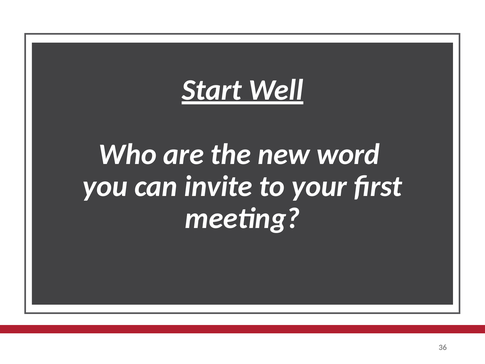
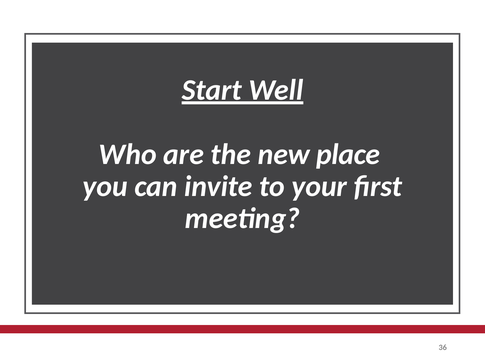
word: word -> place
